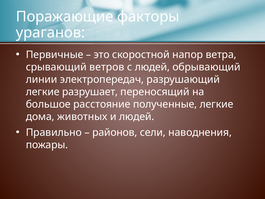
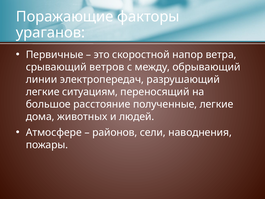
с людей: людей -> между
разрушает: разрушает -> ситуациям
Правильно: Правильно -> Атмосфере
